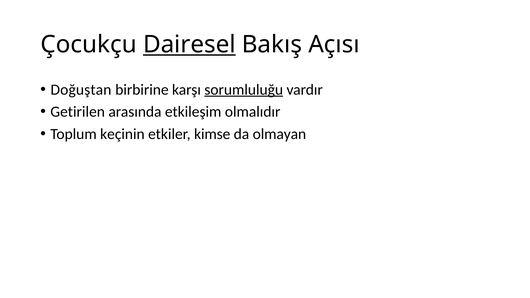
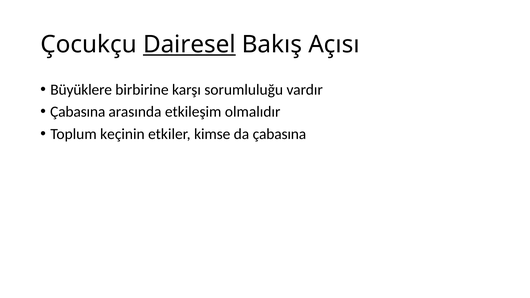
Doğuştan: Doğuştan -> Büyüklere
sorumluluğu underline: present -> none
Getirilen at (78, 112): Getirilen -> Çabasına
da olmayan: olmayan -> çabasına
